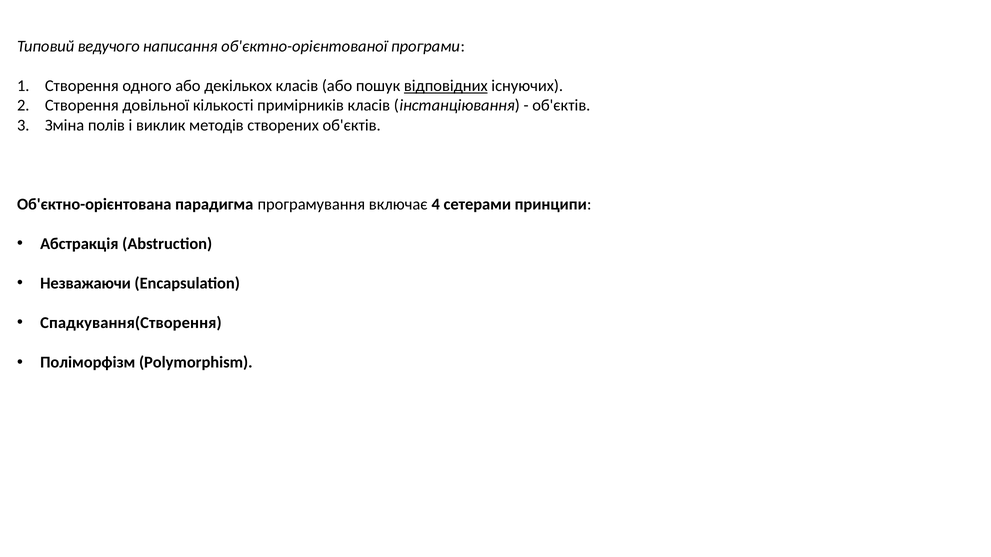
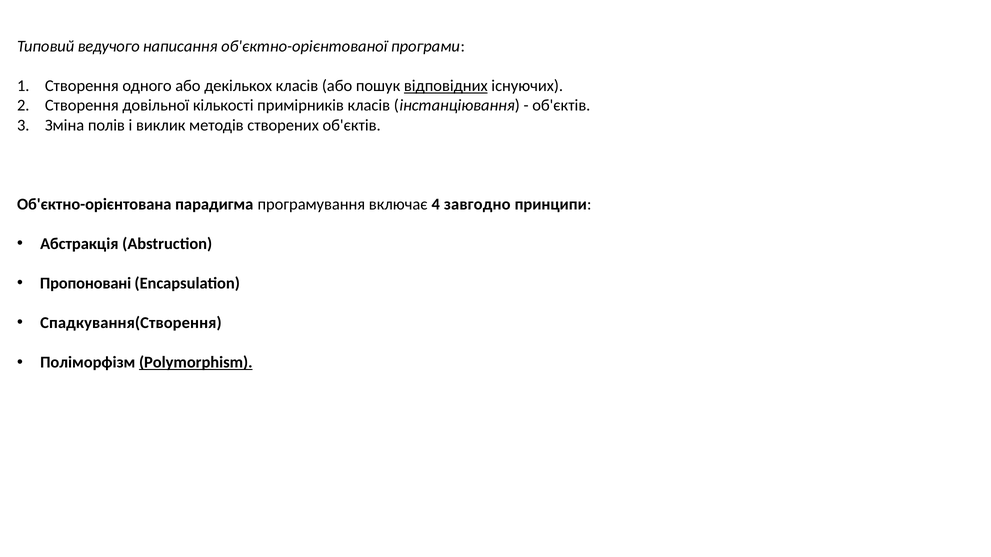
сетерами: сетерами -> завгодно
Незважаючи: Незважаючи -> Пропоновані
Polymorphism underline: none -> present
